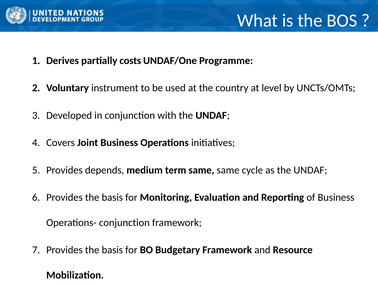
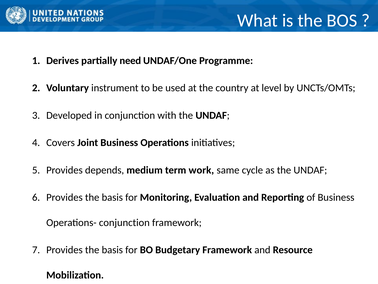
costs: costs -> need
term same: same -> work
